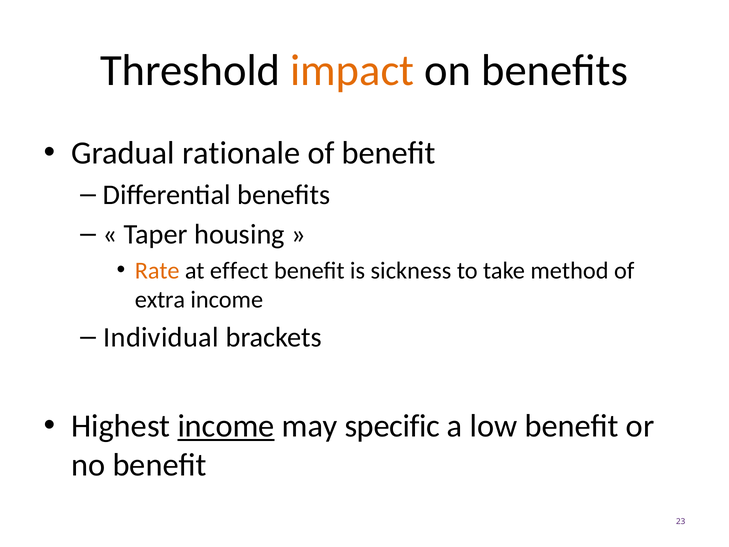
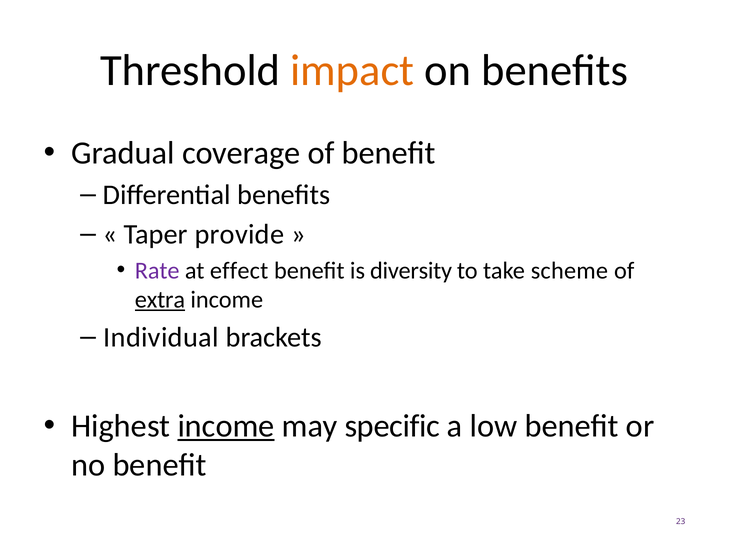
rationale: rationale -> coverage
housing: housing -> provide
Rate colour: orange -> purple
sickness: sickness -> diversity
method: method -> scheme
extra underline: none -> present
